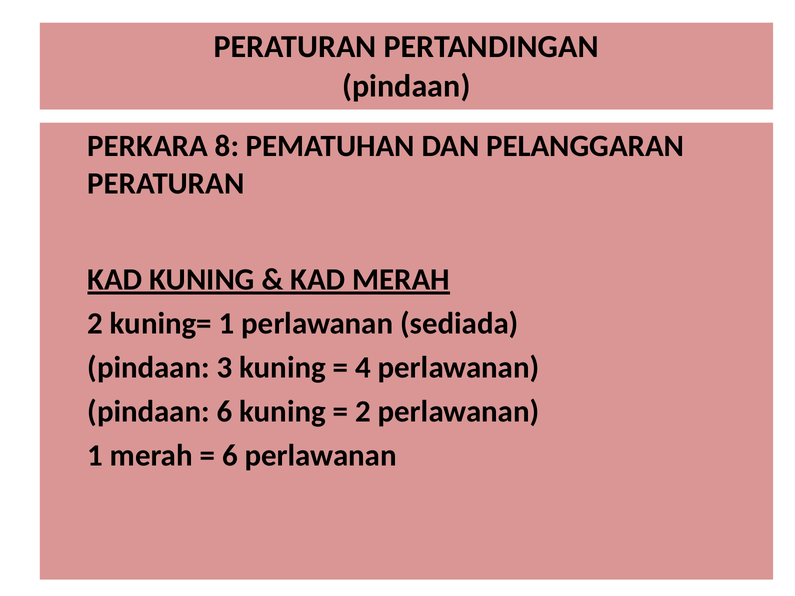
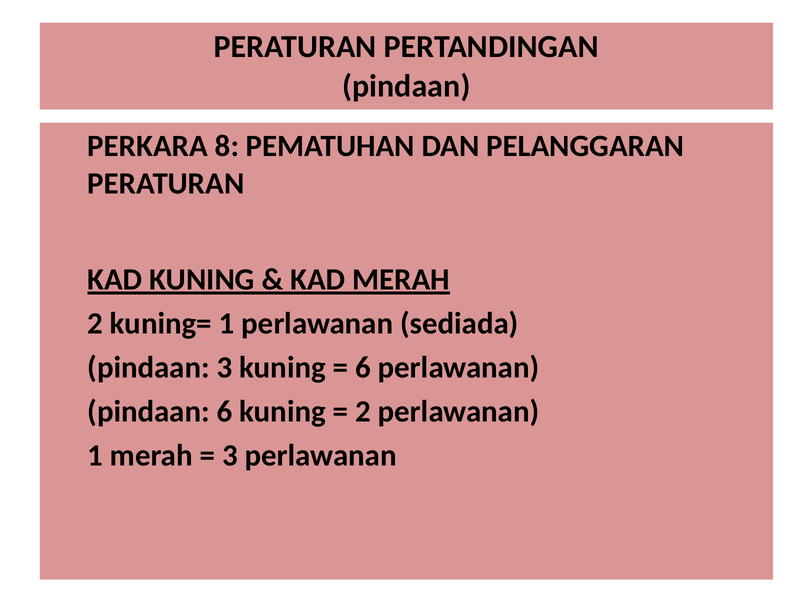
4 at (363, 368): 4 -> 6
6 at (230, 455): 6 -> 3
